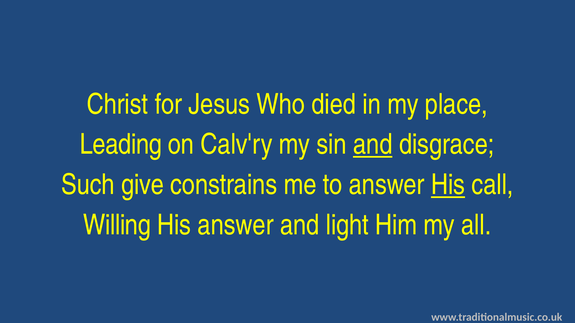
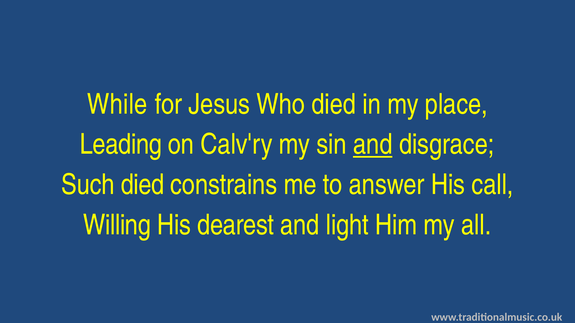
Christ: Christ -> While
Such give: give -> died
His at (448, 185) underline: present -> none
His answer: answer -> dearest
